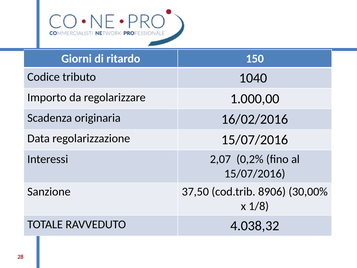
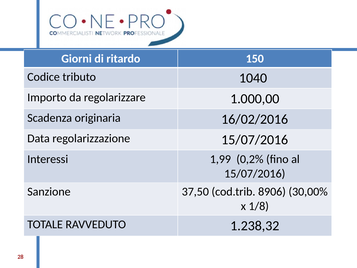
2,07: 2,07 -> 1,99
4.038,32: 4.038,32 -> 1.238,32
